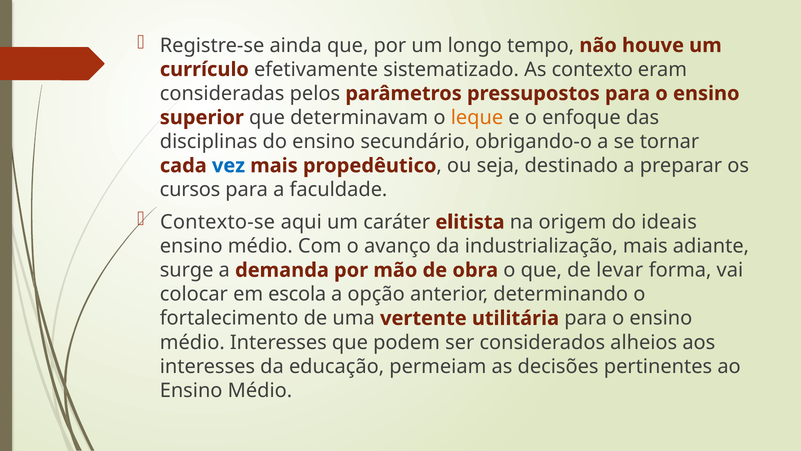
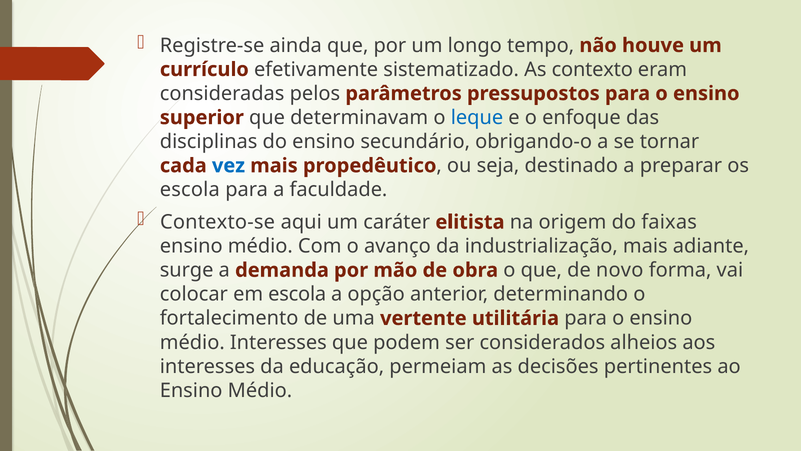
leque colour: orange -> blue
cursos at (190, 190): cursos -> escola
ideais: ideais -> faixas
levar: levar -> novo
